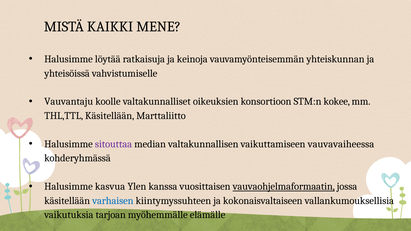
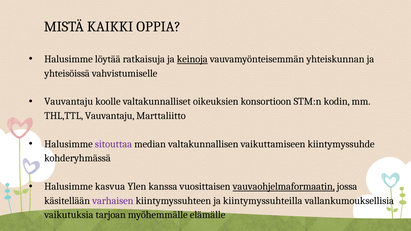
MENE: MENE -> OPPIA
keinoja underline: none -> present
kokee: kokee -> kodin
THL,TTL Käsitellään: Käsitellään -> Vauvantaju
vauvavaiheessa: vauvavaiheessa -> kiintymyssuhde
varhaisen colour: blue -> purple
kokonaisvaltaiseen: kokonaisvaltaiseen -> kiintymyssuhteilla
